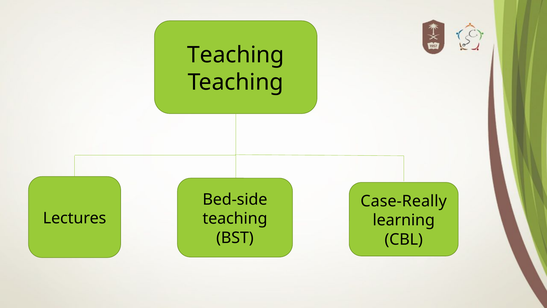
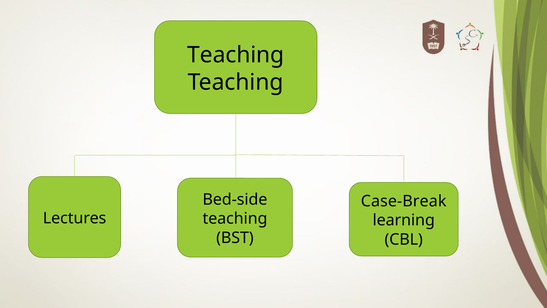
Case-Really: Case-Really -> Case-Break
